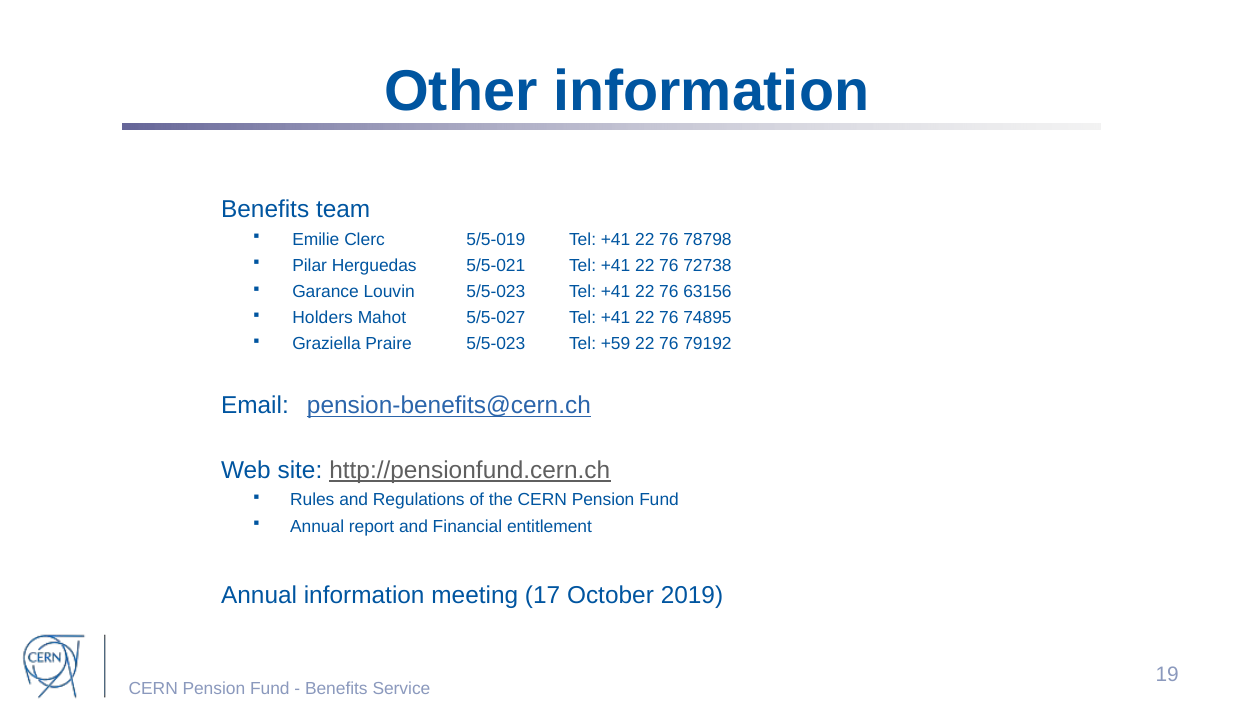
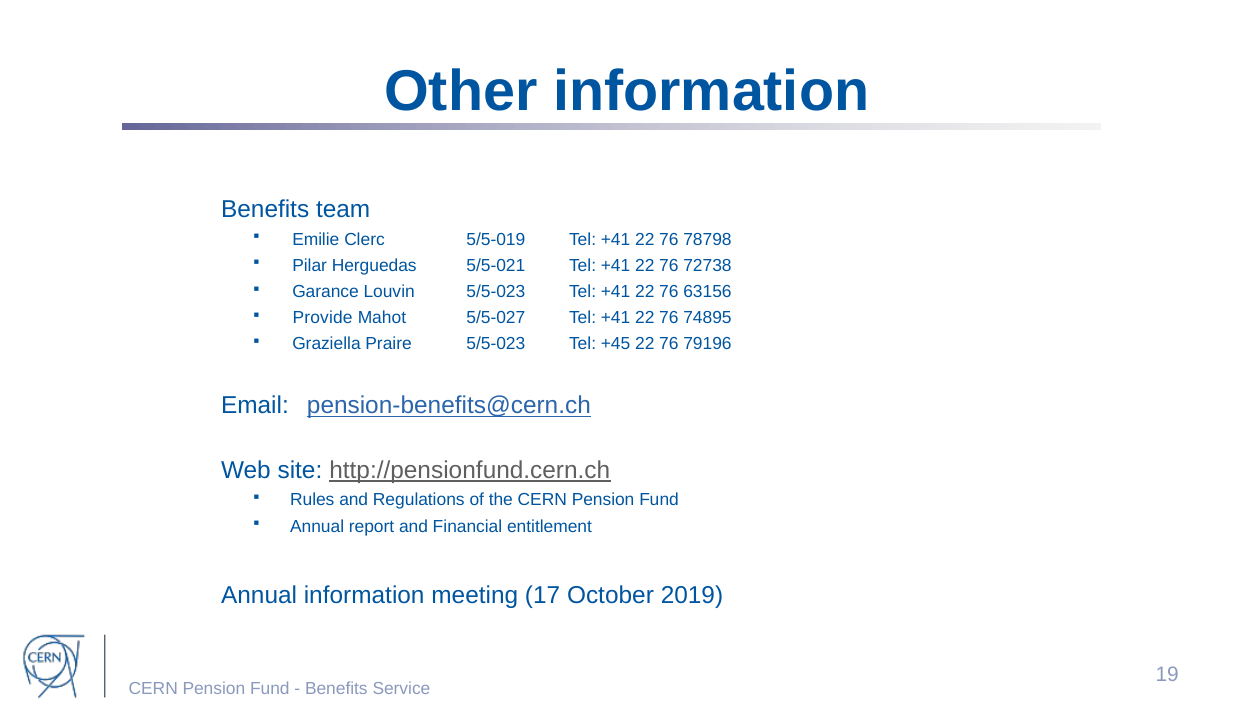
Holders: Holders -> Provide
+59: +59 -> +45
79192: 79192 -> 79196
